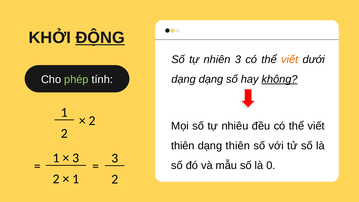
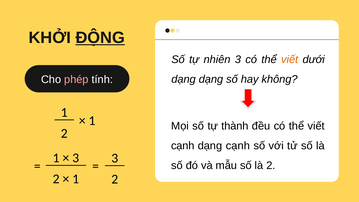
không underline: present -> none
phép colour: light green -> pink
2 at (92, 121): 2 -> 1
nhiêu: nhiêu -> thành
thiên at (183, 146): thiên -> cạnh
dạng thiên: thiên -> cạnh
là 0: 0 -> 2
